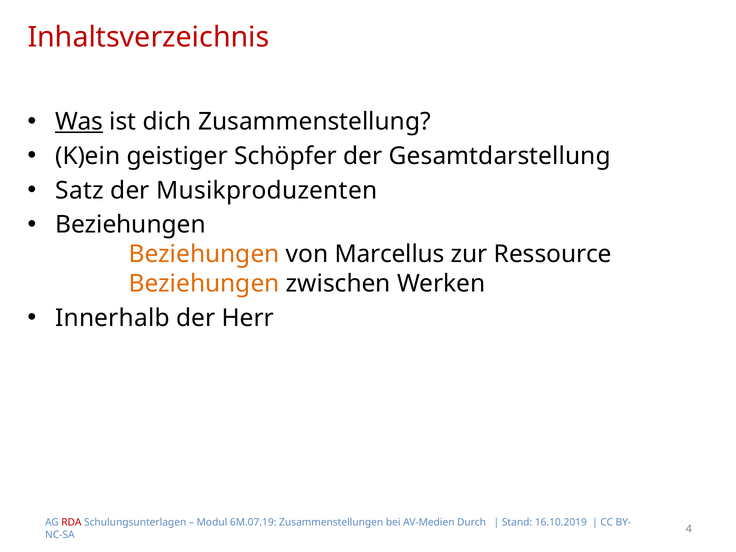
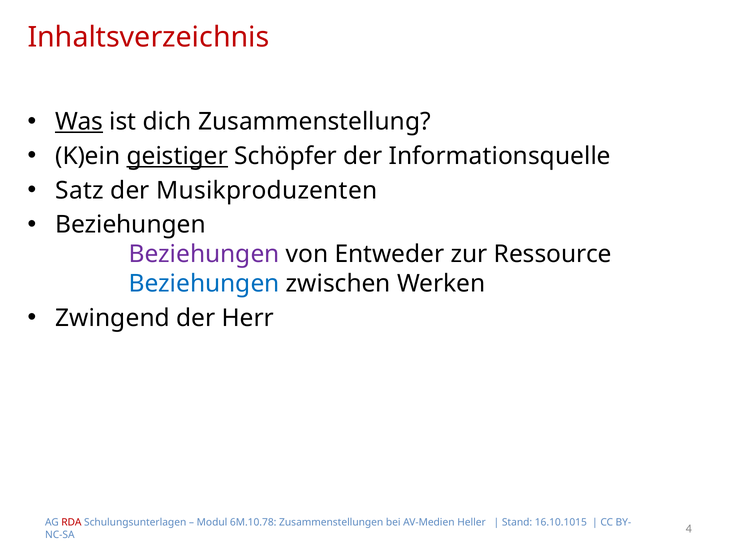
geistiger underline: none -> present
Gesamtdarstellung: Gesamtdarstellung -> Informationsquelle
Beziehungen at (204, 254) colour: orange -> purple
Marcellus: Marcellus -> Entweder
Beziehungen at (204, 284) colour: orange -> blue
Innerhalb: Innerhalb -> Zwingend
6M.07.19: 6M.07.19 -> 6M.10.78
Durch: Durch -> Heller
16.10.2019: 16.10.2019 -> 16.10.1015
